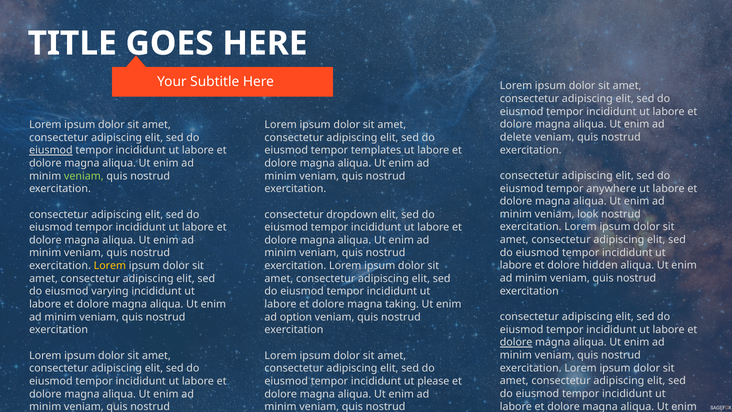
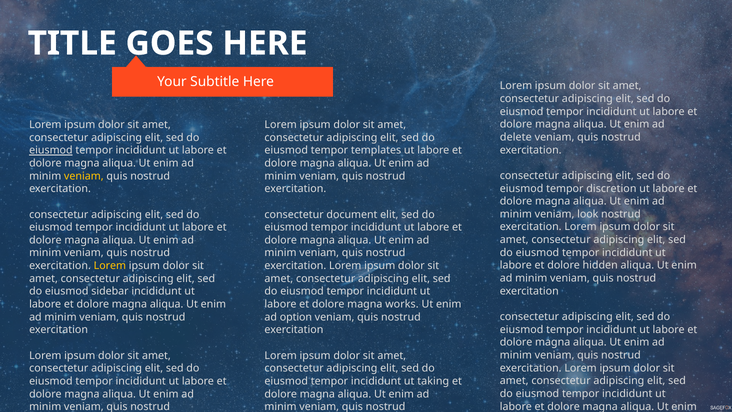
veniam at (84, 176) colour: light green -> yellow
anywhere: anywhere -> discretion
dropdown: dropdown -> document
varying: varying -> sidebar
taking: taking -> works
dolore at (516, 342) underline: present -> none
please: please -> taking
